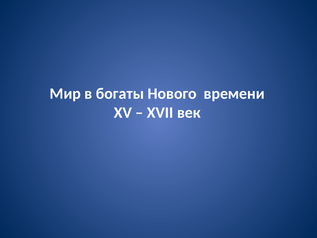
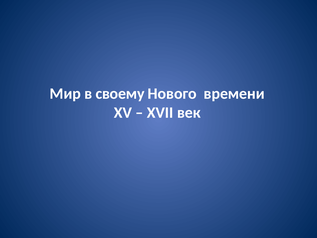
богаты: богаты -> своему
